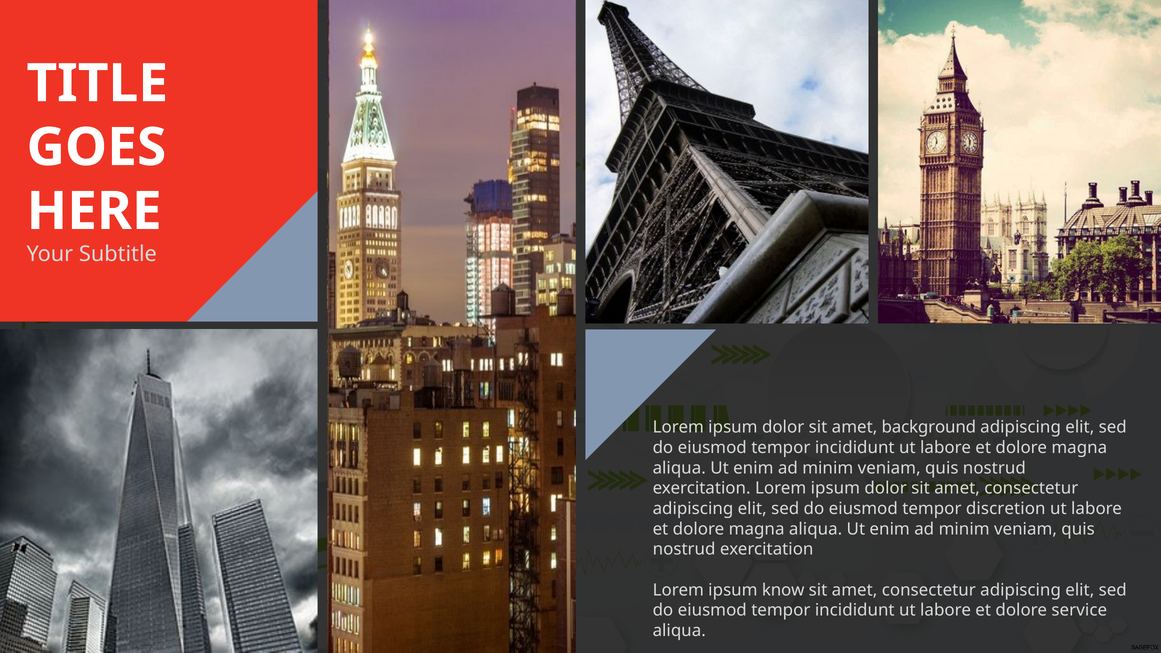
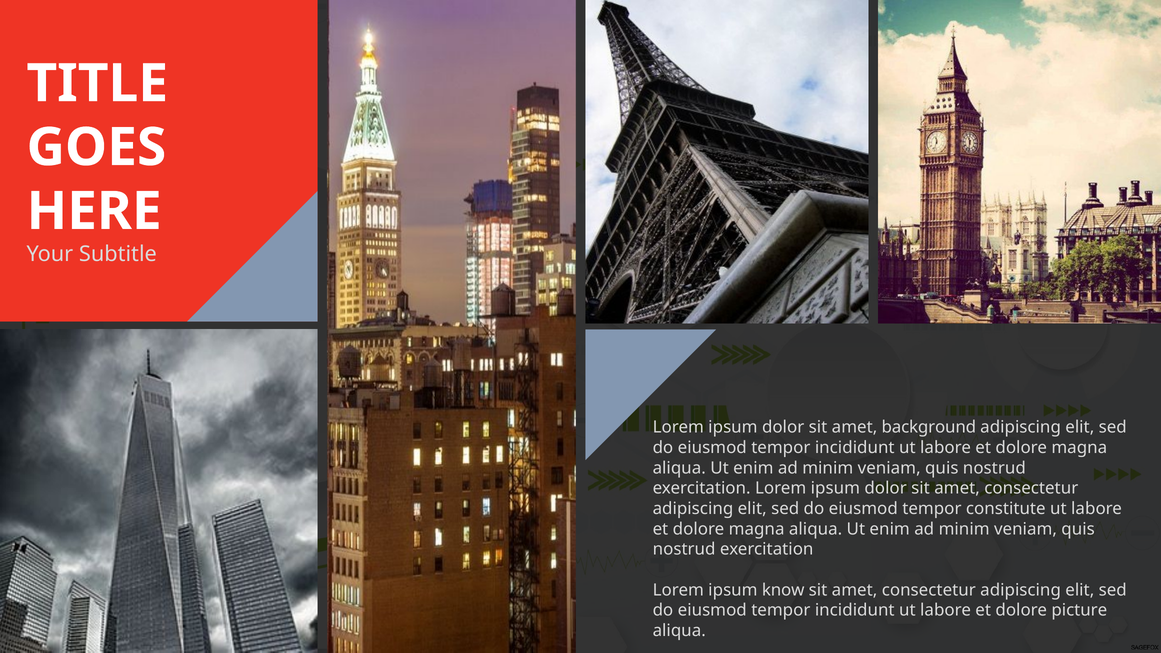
discretion: discretion -> constitute
service: service -> picture
